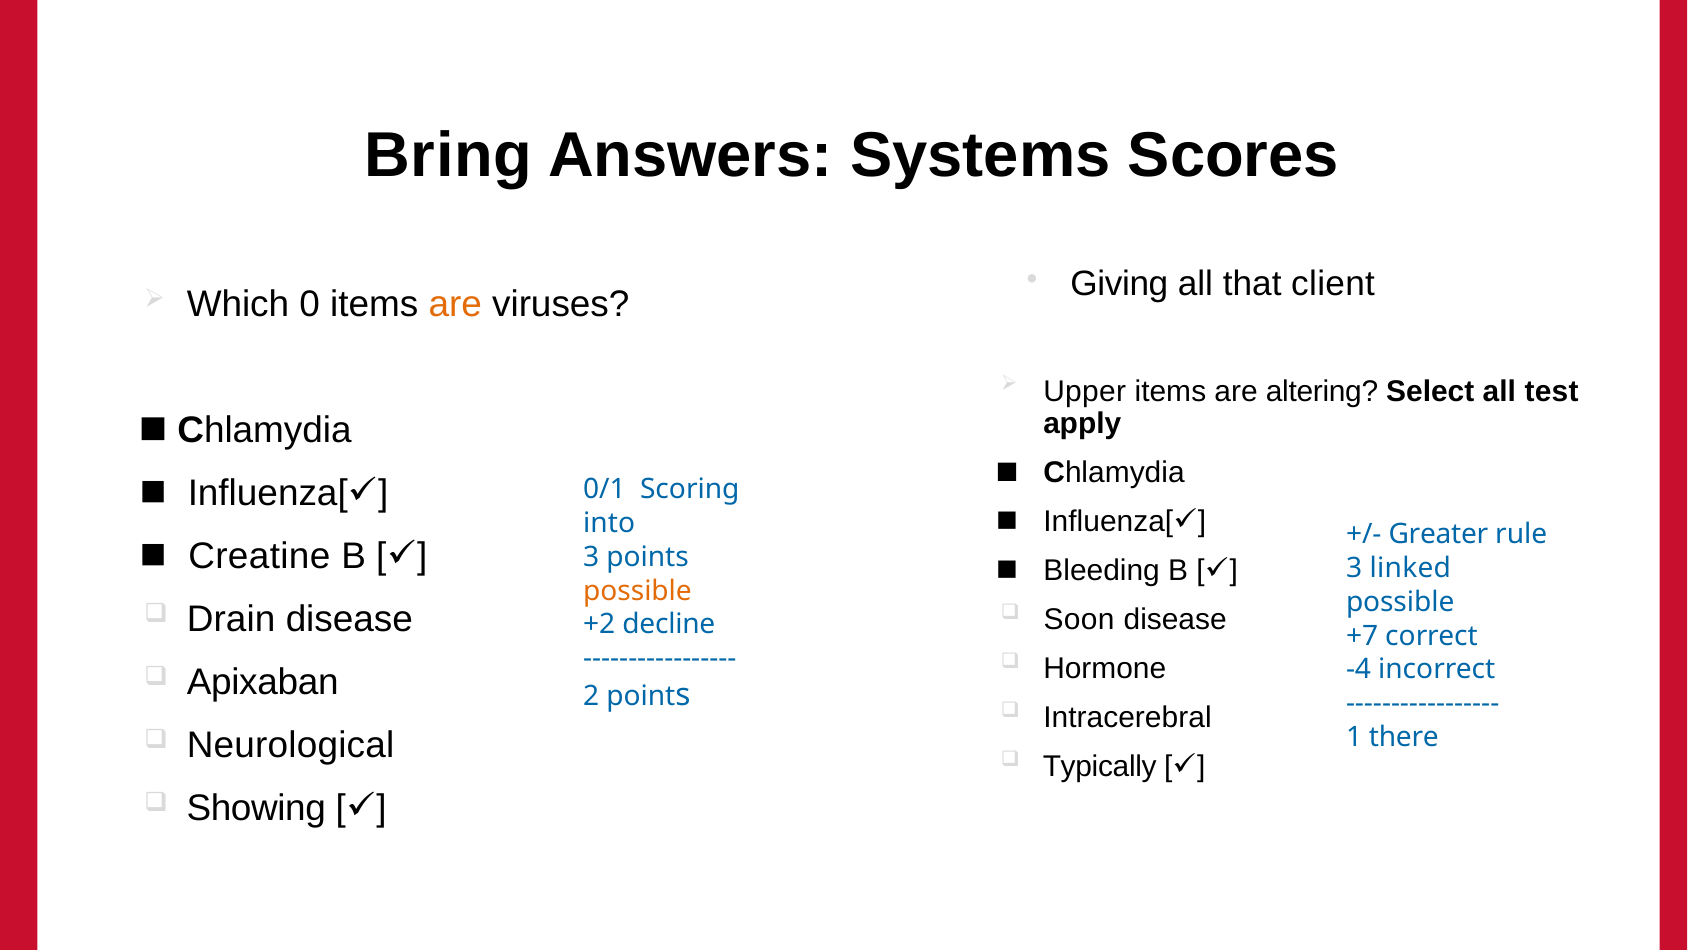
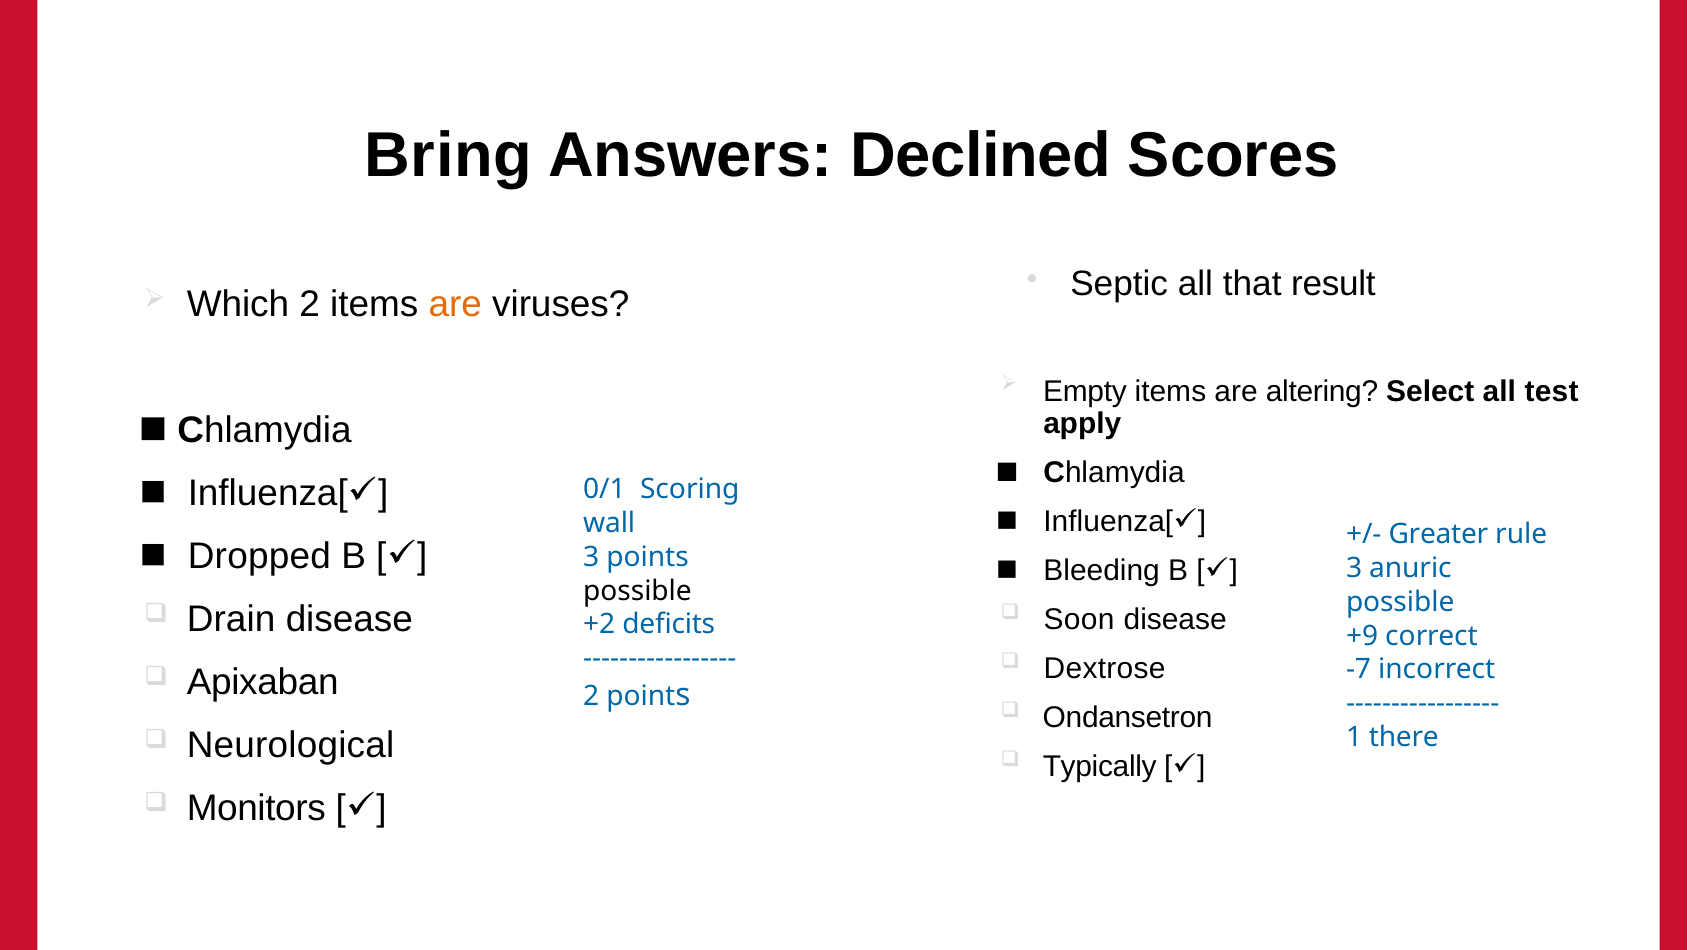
Systems: Systems -> Declined
Giving: Giving -> Septic
client: client -> result
Which 0: 0 -> 2
Upper: Upper -> Empty
into: into -> wall
Creatine: Creatine -> Dropped
linked: linked -> anuric
possible at (638, 591) colour: orange -> black
decline: decline -> deficits
+7: +7 -> +9
Hormone: Hormone -> Dextrose
-4: -4 -> -7
Intracerebral: Intracerebral -> Ondansetron
Showing: Showing -> Monitors
